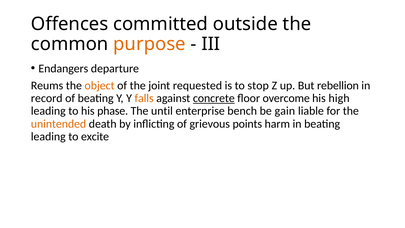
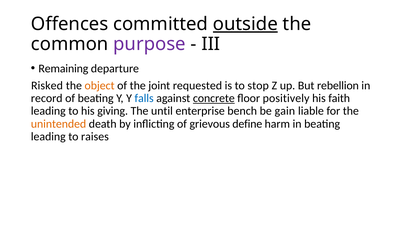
outside underline: none -> present
purpose colour: orange -> purple
Endangers: Endangers -> Remaining
Reums: Reums -> Risked
falls colour: orange -> blue
overcome: overcome -> positively
high: high -> faith
phase: phase -> giving
points: points -> define
excite: excite -> raises
